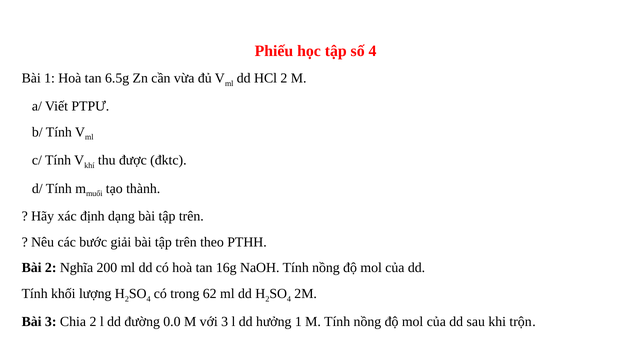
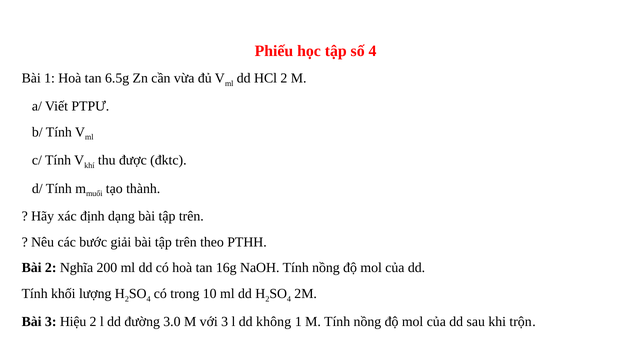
62: 62 -> 10
Chia: Chia -> Hiệu
0.0: 0.0 -> 3.0
hưởng: hưởng -> không
